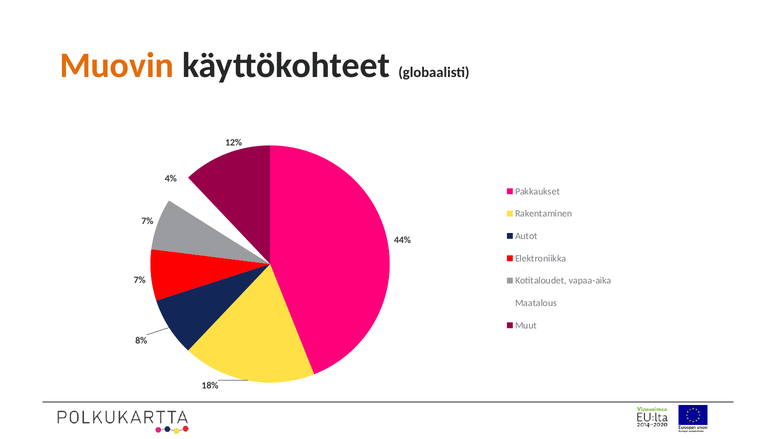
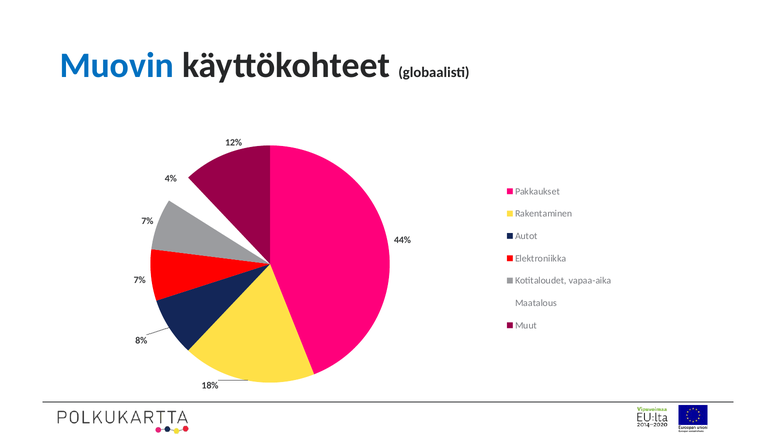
Muovin colour: orange -> blue
